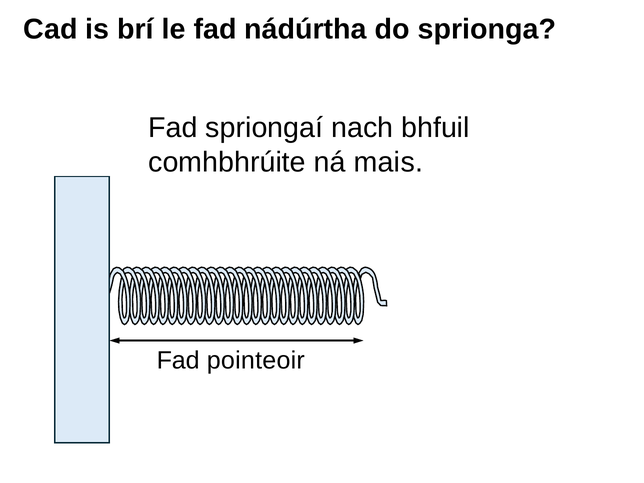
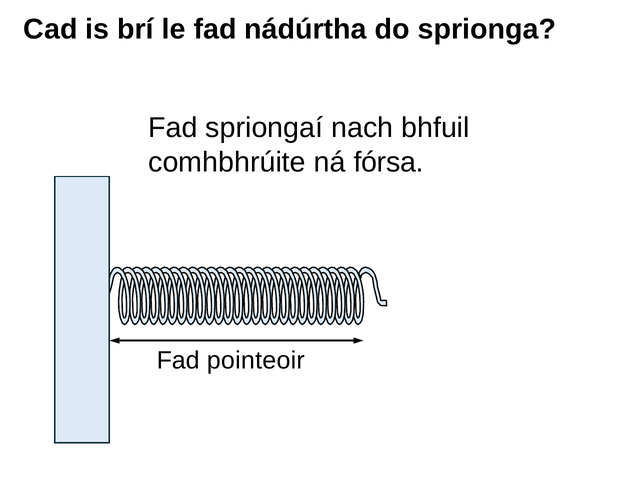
mais: mais -> fórsa
